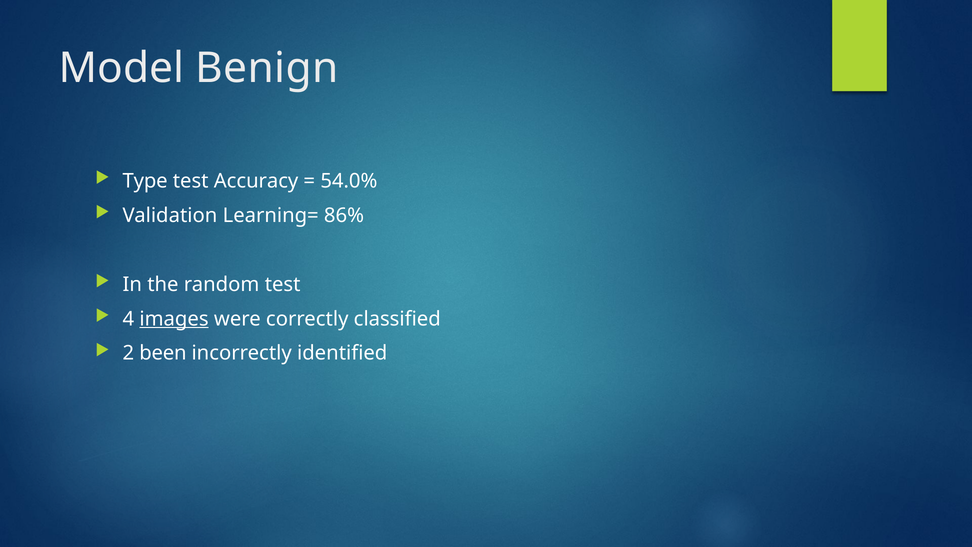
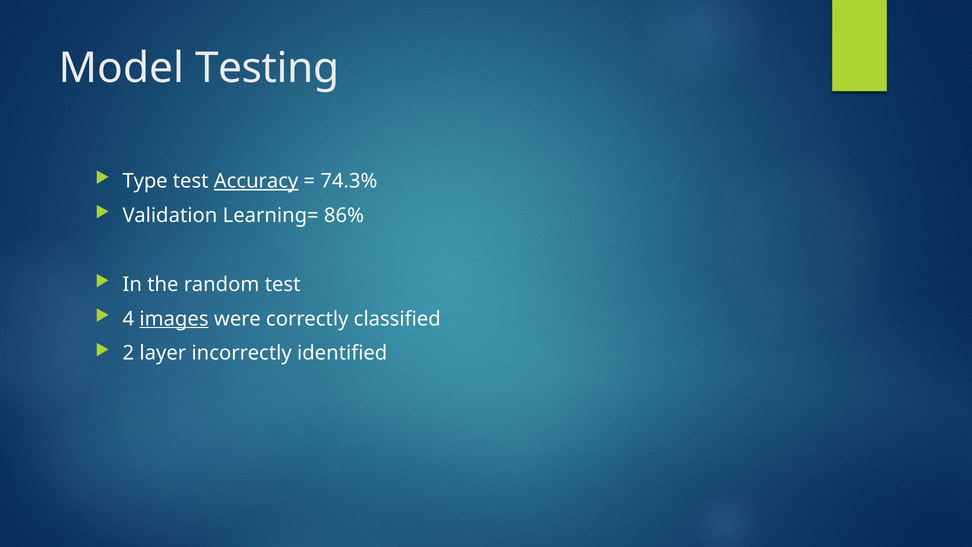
Benign: Benign -> Testing
Accuracy underline: none -> present
54.0%: 54.0% -> 74.3%
been: been -> layer
